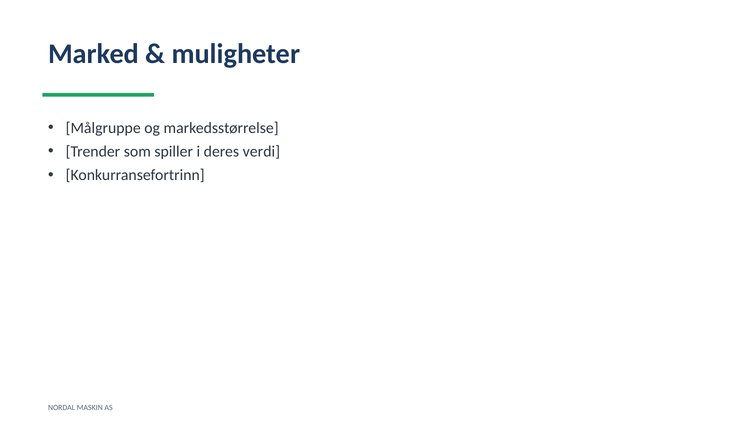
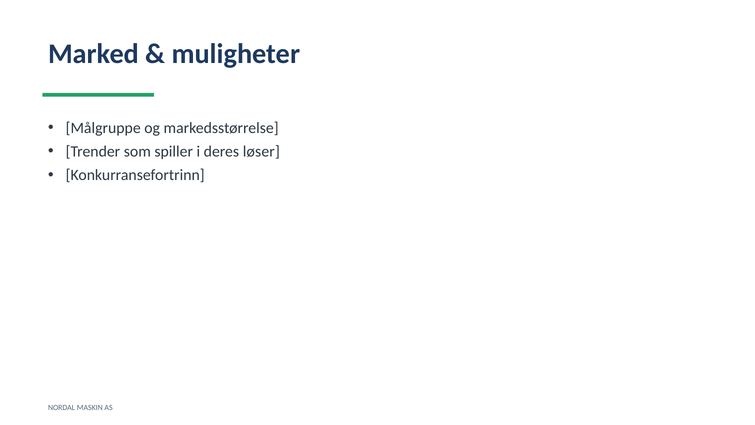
verdi: verdi -> løser
